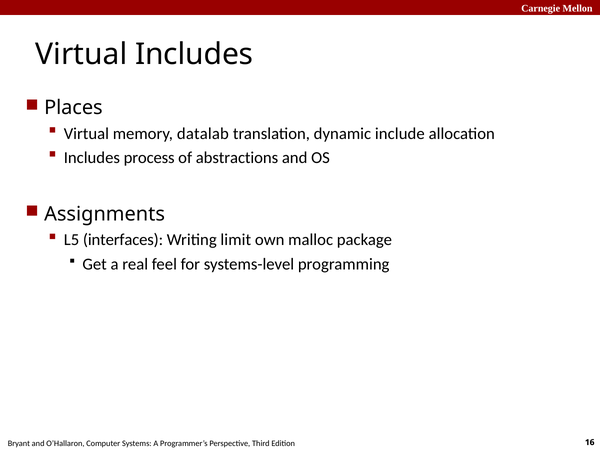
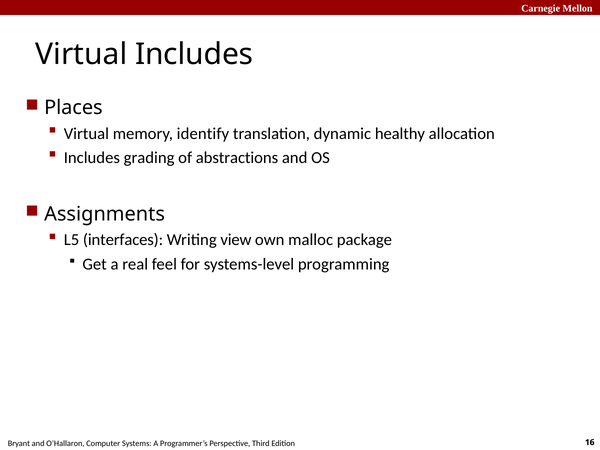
datalab: datalab -> identify
include: include -> healthy
process: process -> grading
limit: limit -> view
